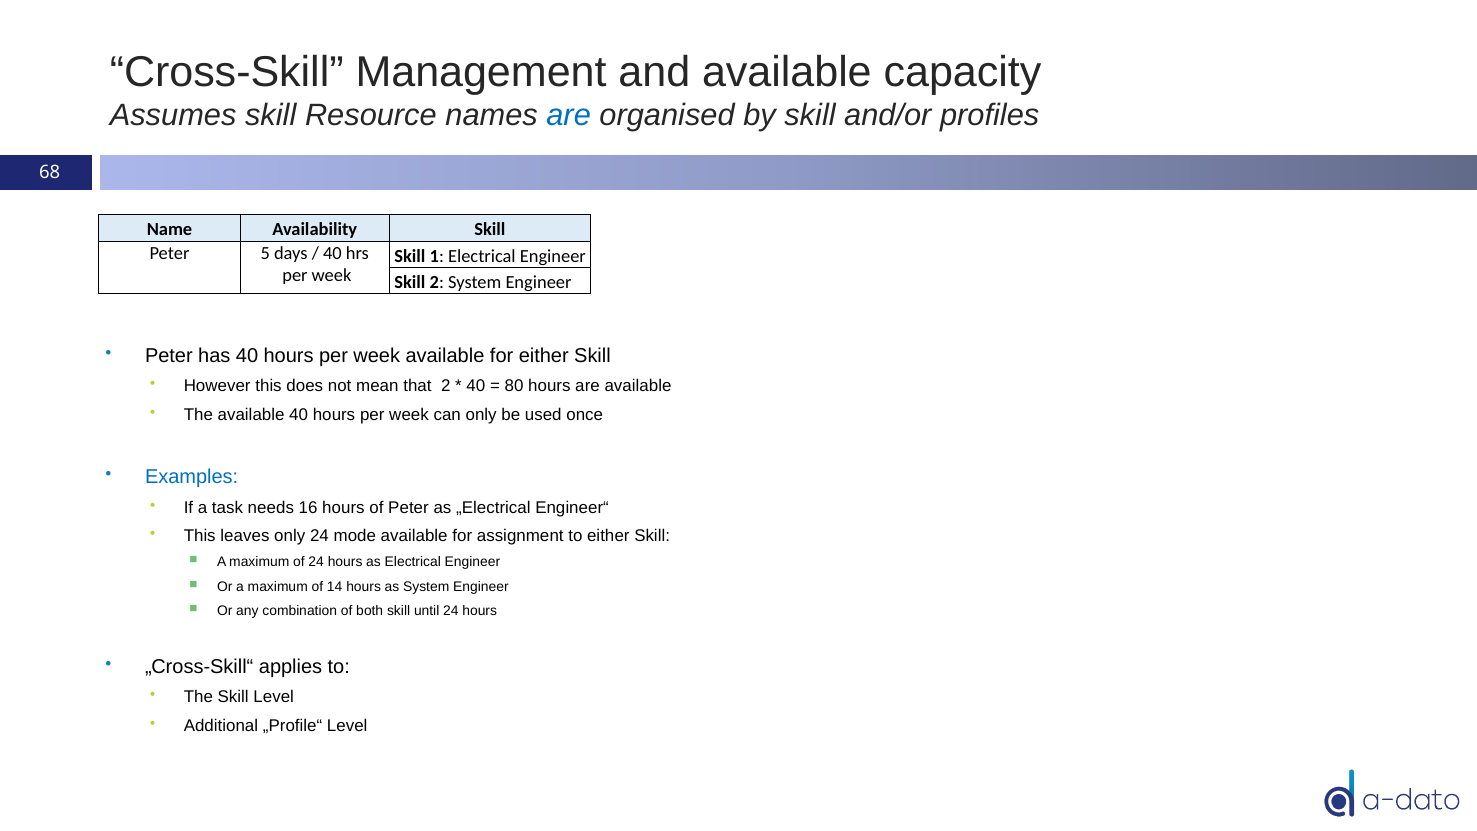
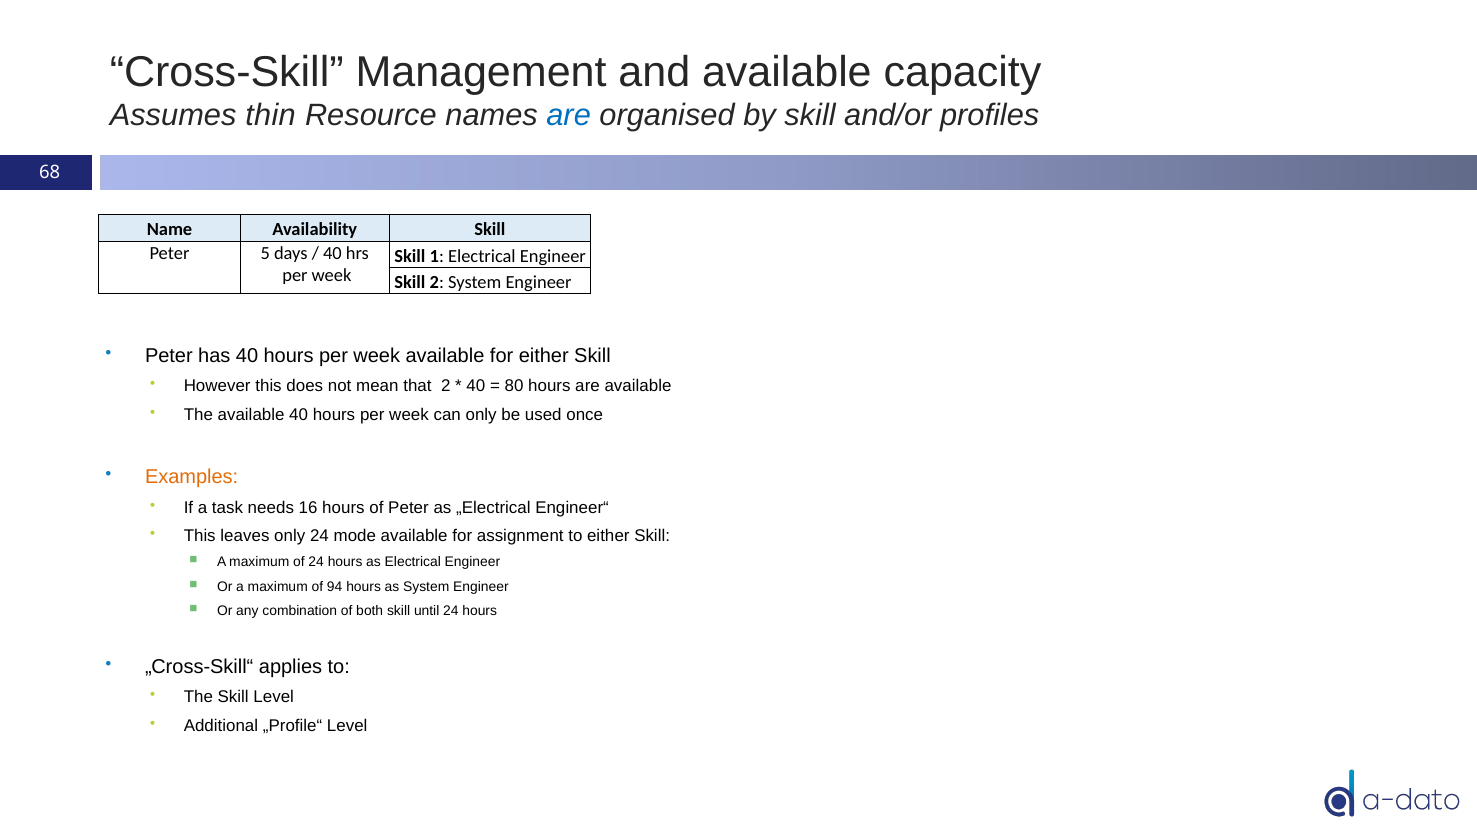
Assumes skill: skill -> thin
Examples colour: blue -> orange
14: 14 -> 94
